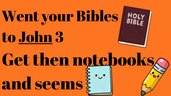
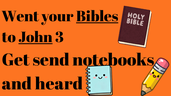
Bibles underline: none -> present
then: then -> send
seems: seems -> heard
